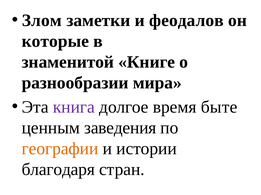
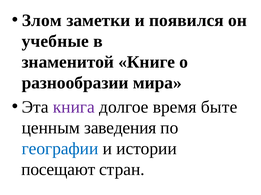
феодалов: феодалов -> появился
которые: которые -> учебные
географии colour: orange -> blue
благодаря: благодаря -> посещают
